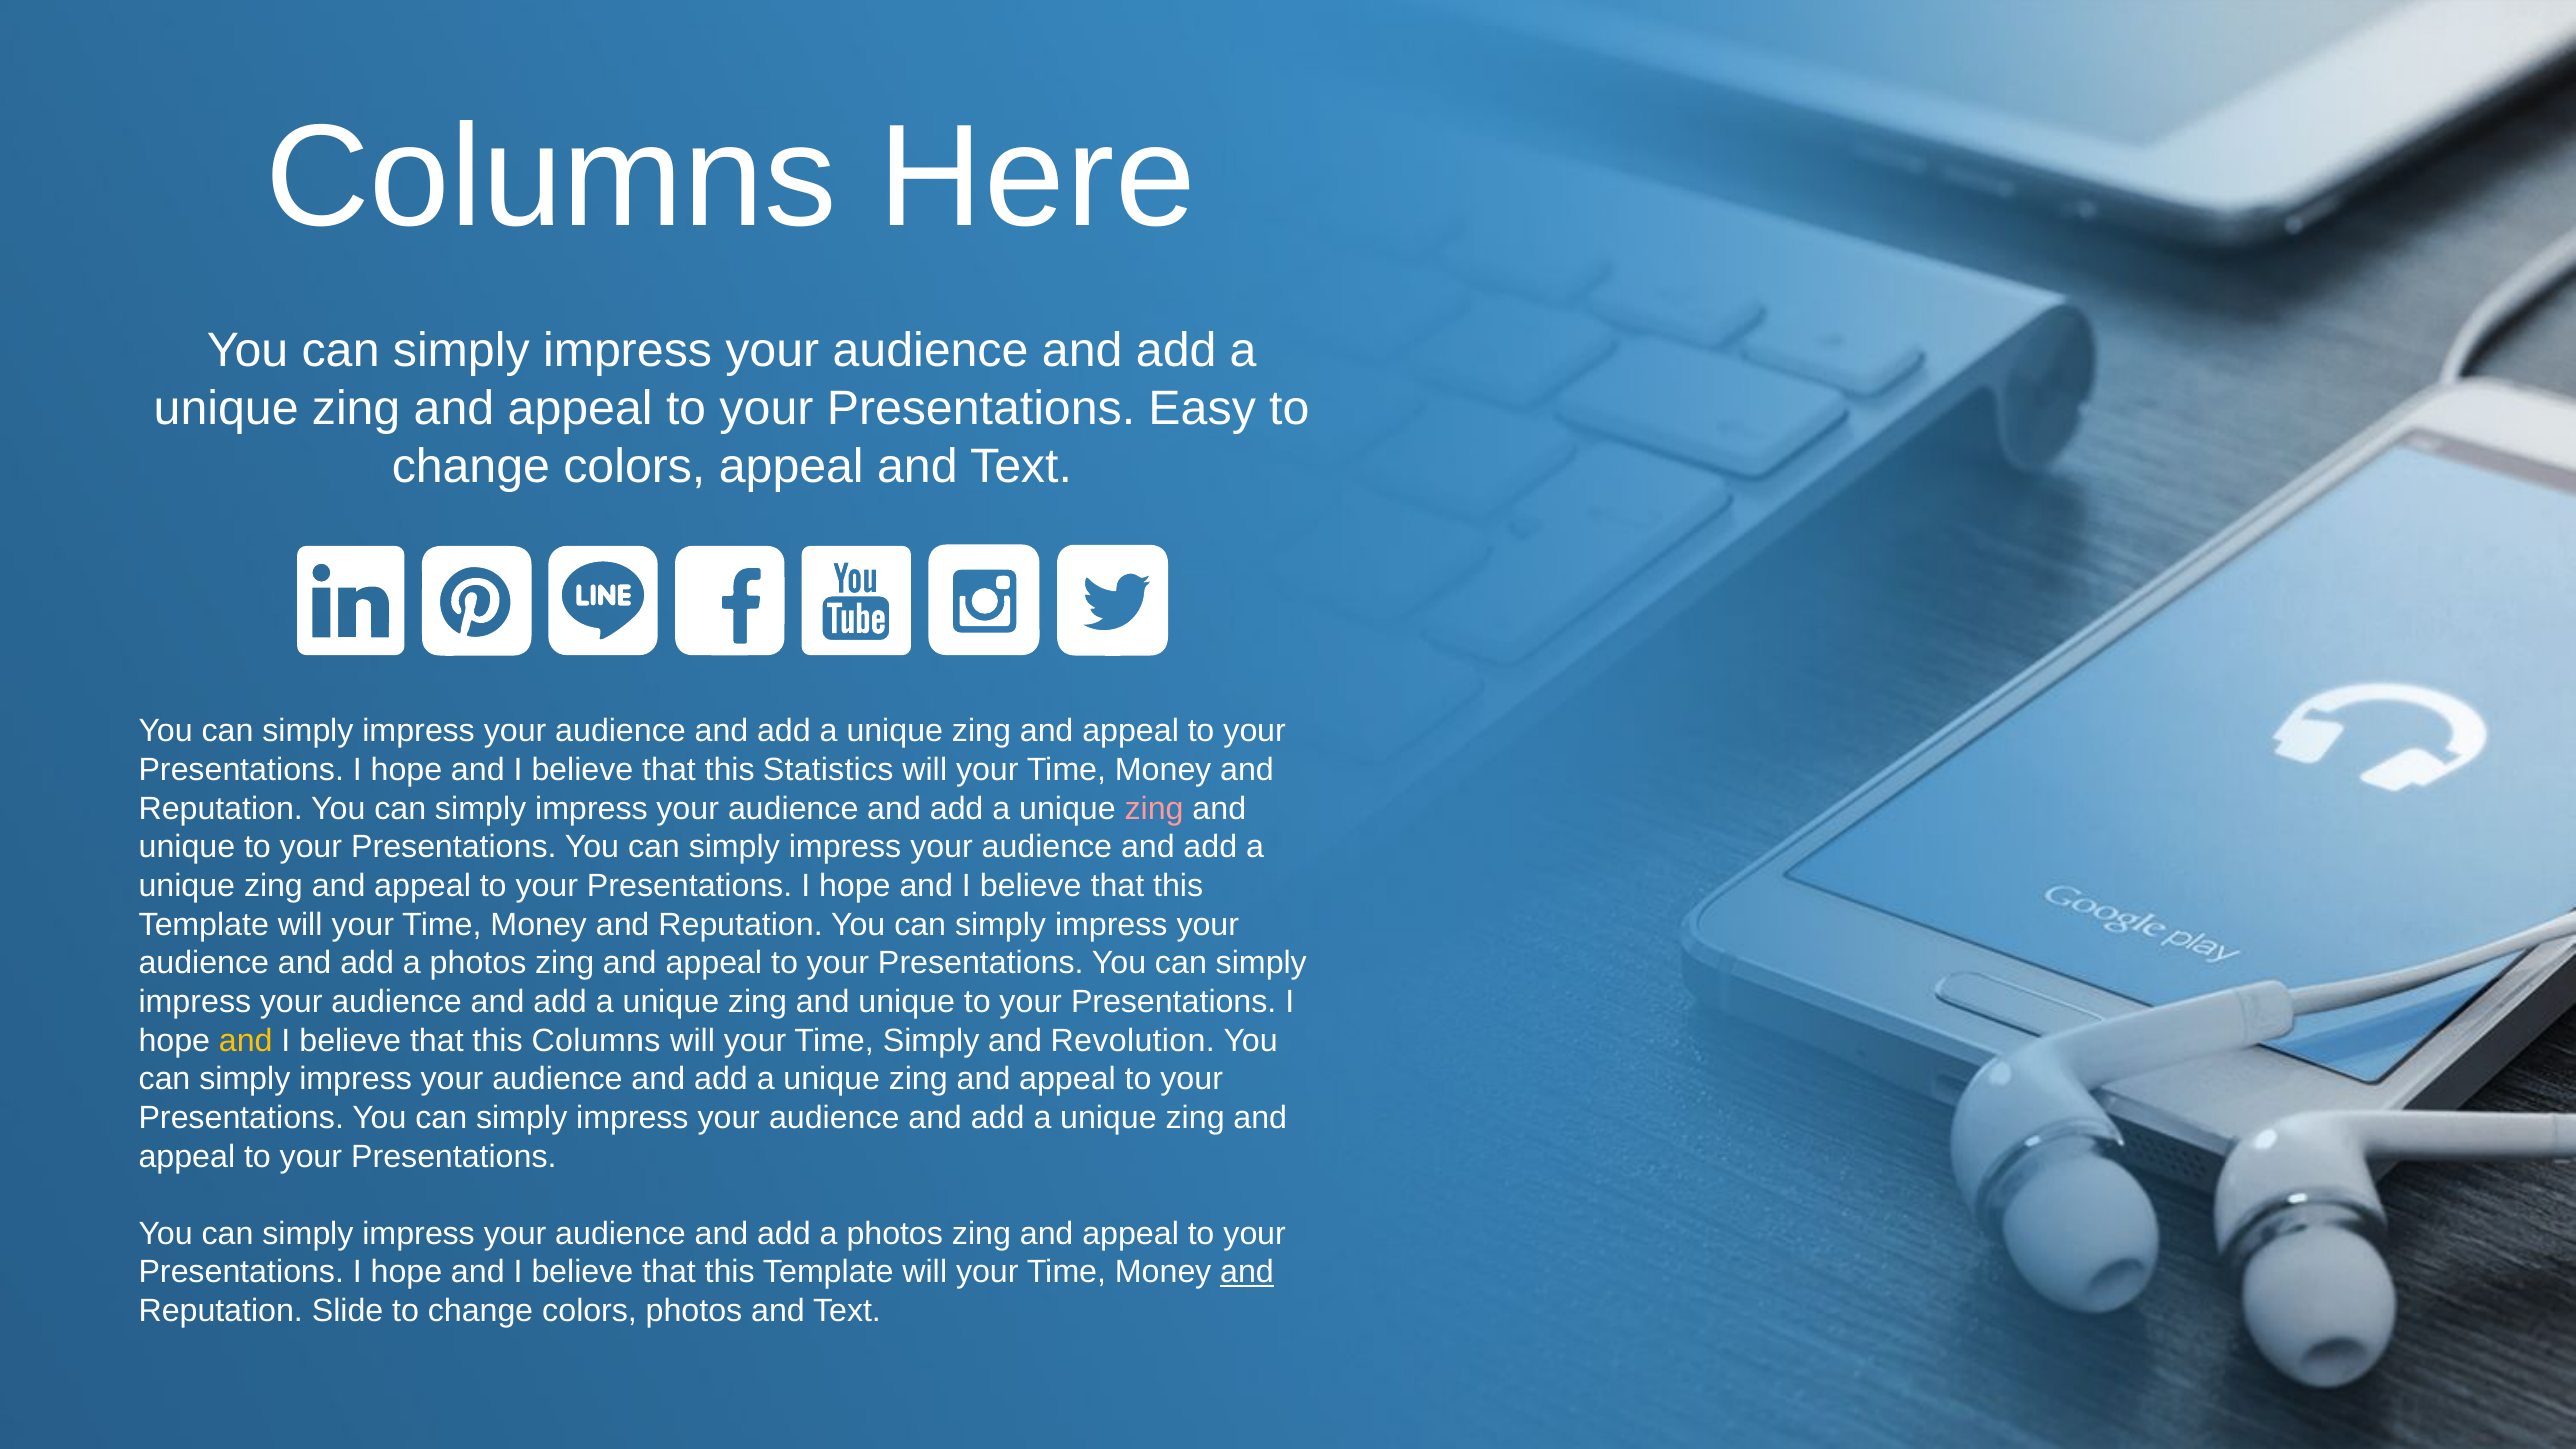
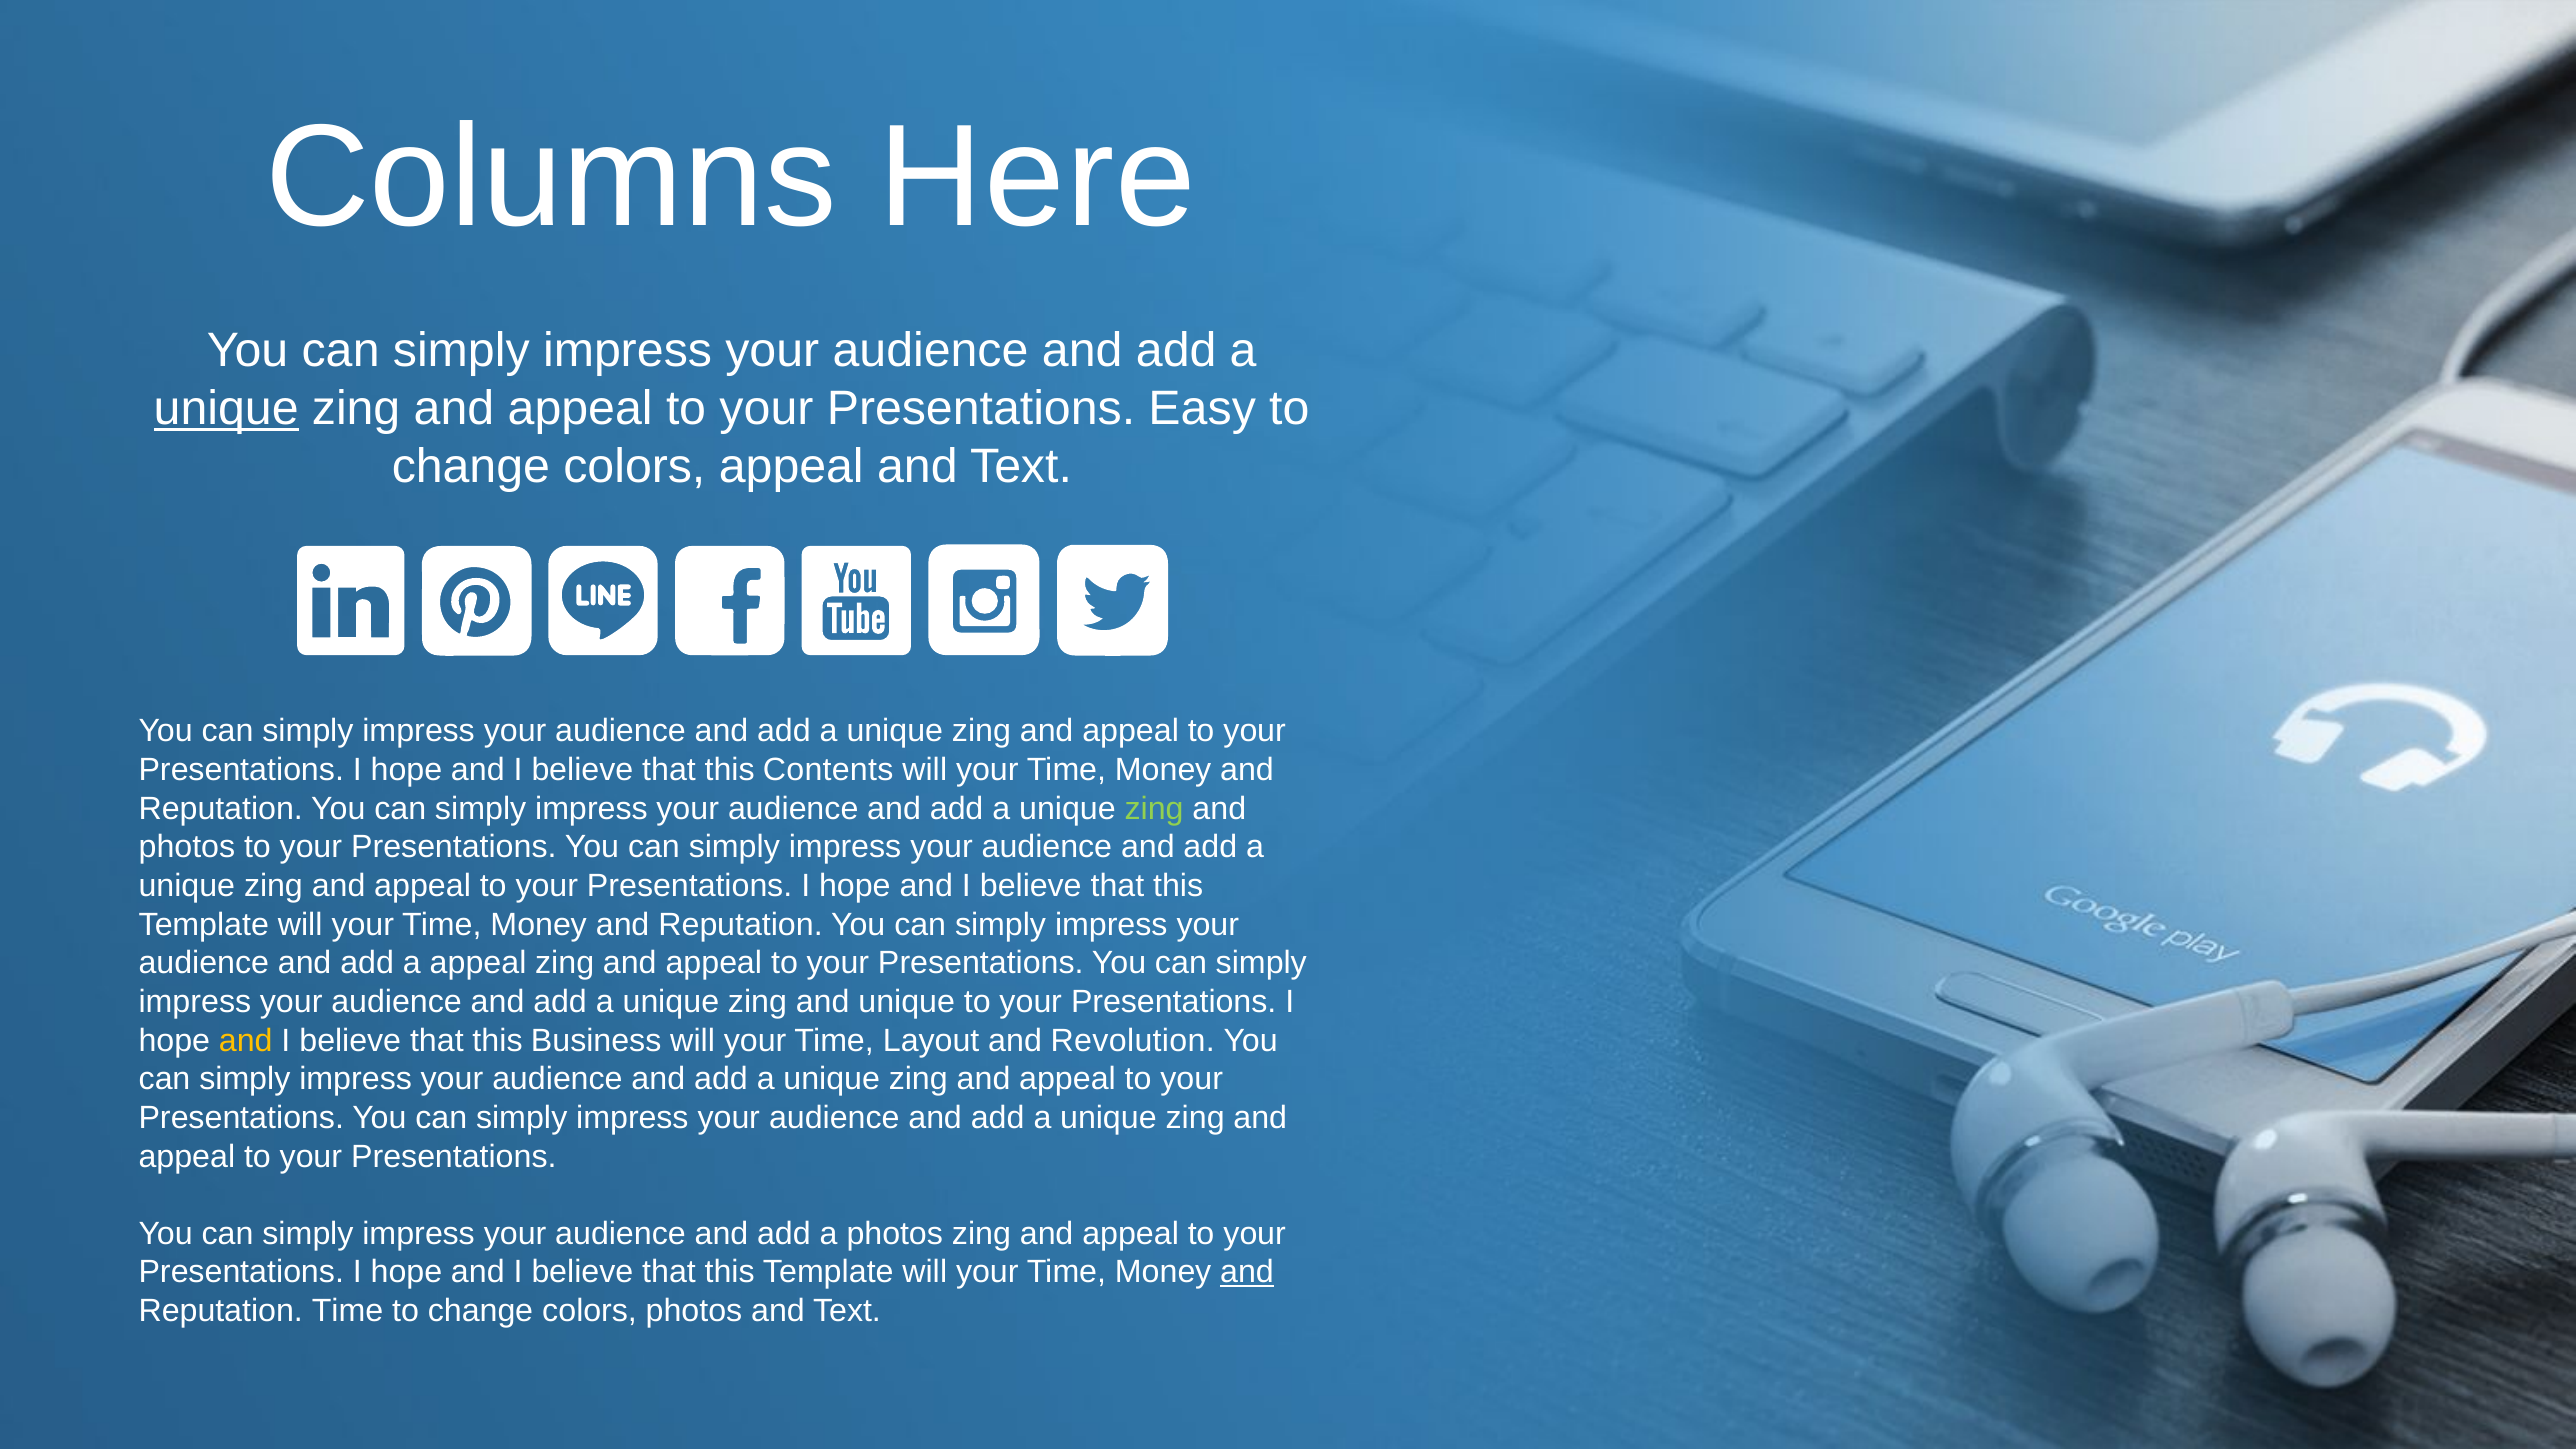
unique at (226, 408) underline: none -> present
Statistics: Statistics -> Contents
zing at (1154, 809) colour: pink -> light green
unique at (187, 847): unique -> photos
photos at (478, 963): photos -> appeal
this Columns: Columns -> Business
Time Simply: Simply -> Layout
Reputation Slide: Slide -> Time
